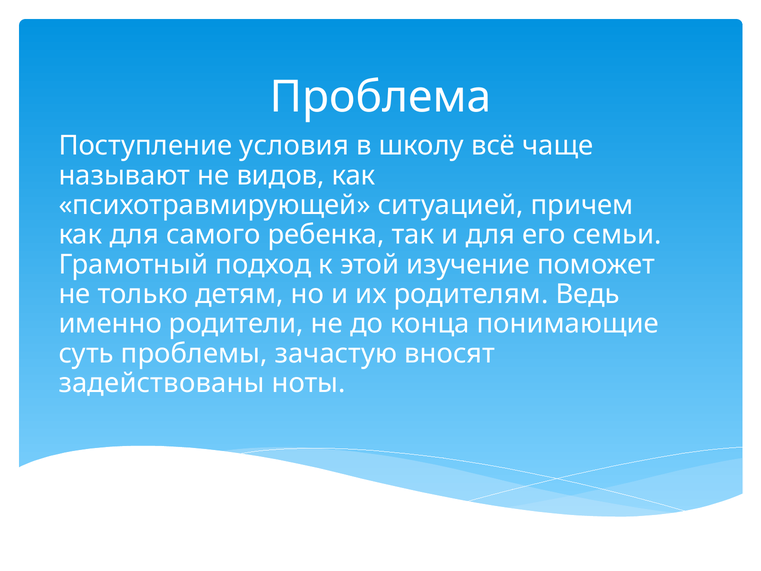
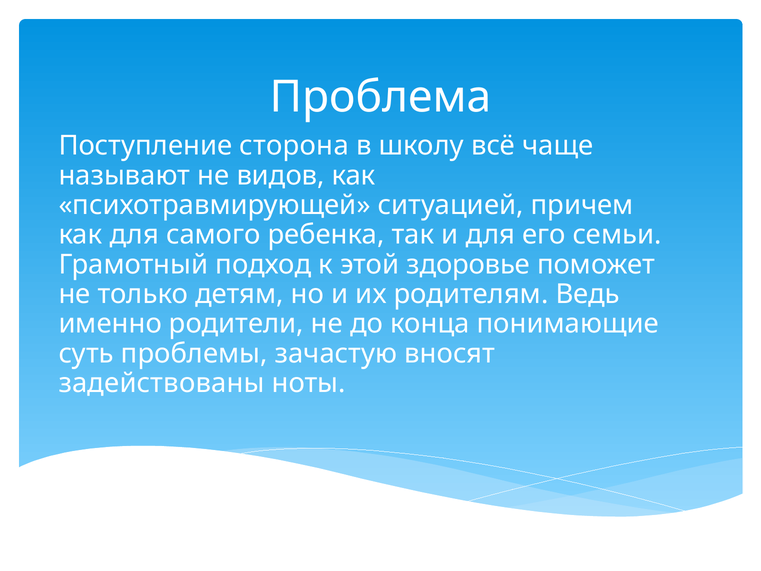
условия: условия -> сторона
изучение: изучение -> здоровье
